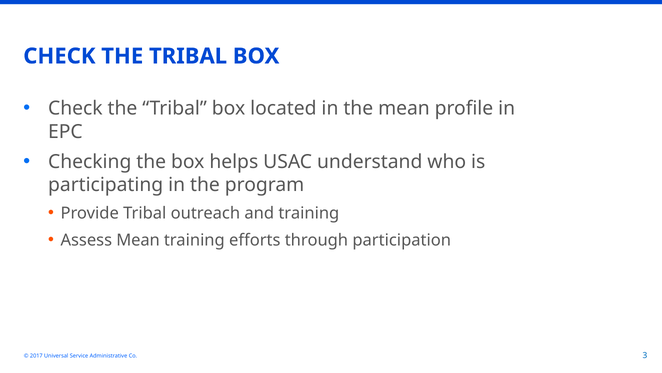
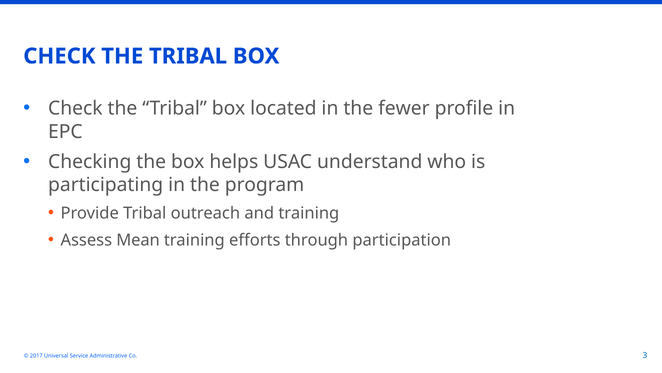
the mean: mean -> fewer
